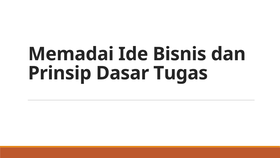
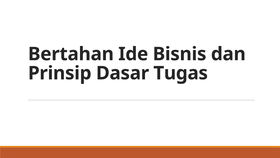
Memadai: Memadai -> Bertahan
